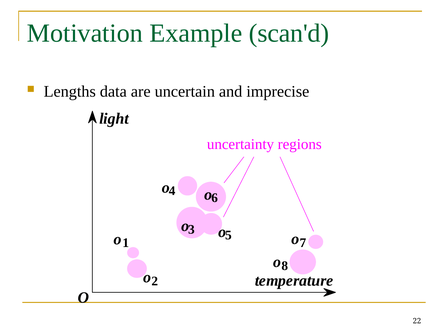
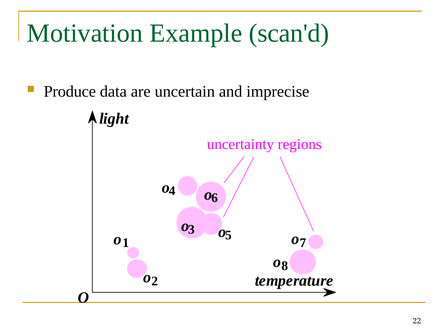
Lengths: Lengths -> Produce
